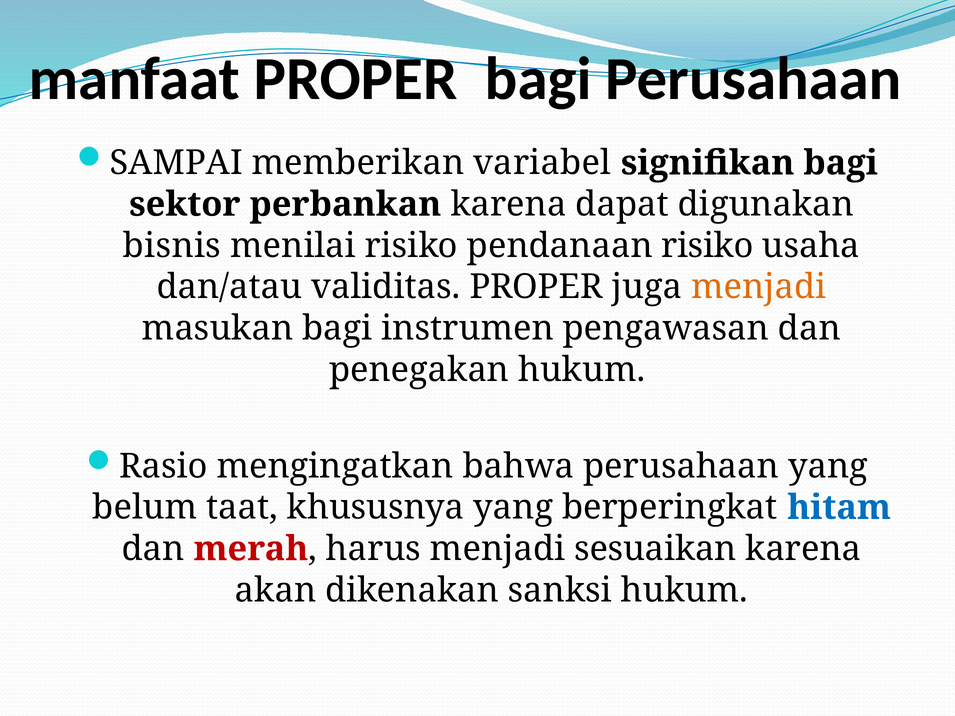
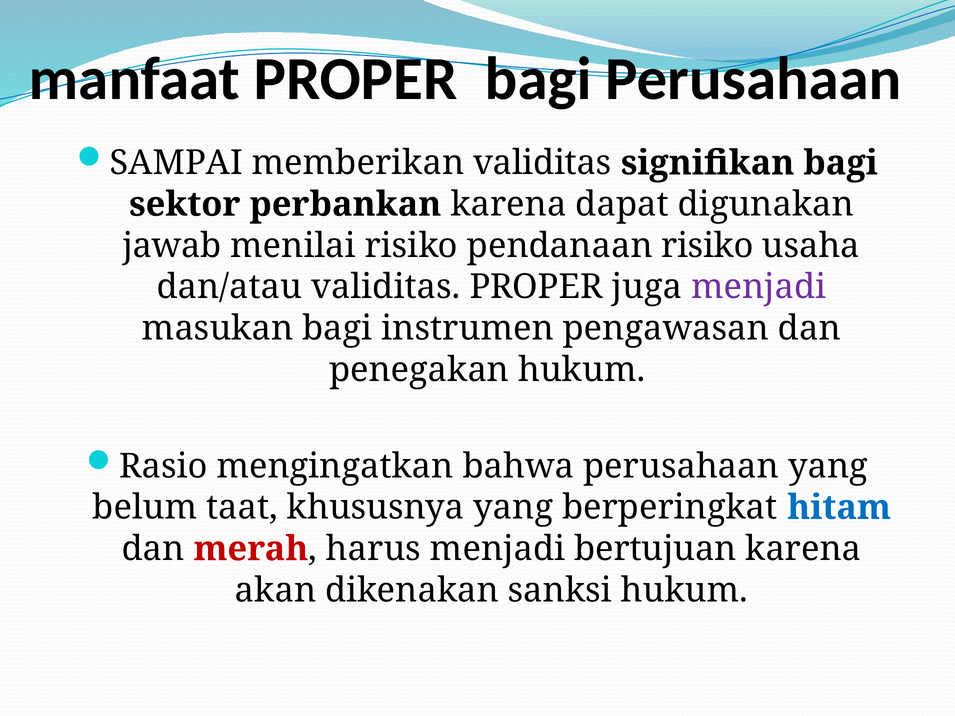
memberikan variabel: variabel -> validitas
bisnis: bisnis -> jawab
menjadi at (759, 287) colour: orange -> purple
sesuaikan: sesuaikan -> bertujuan
